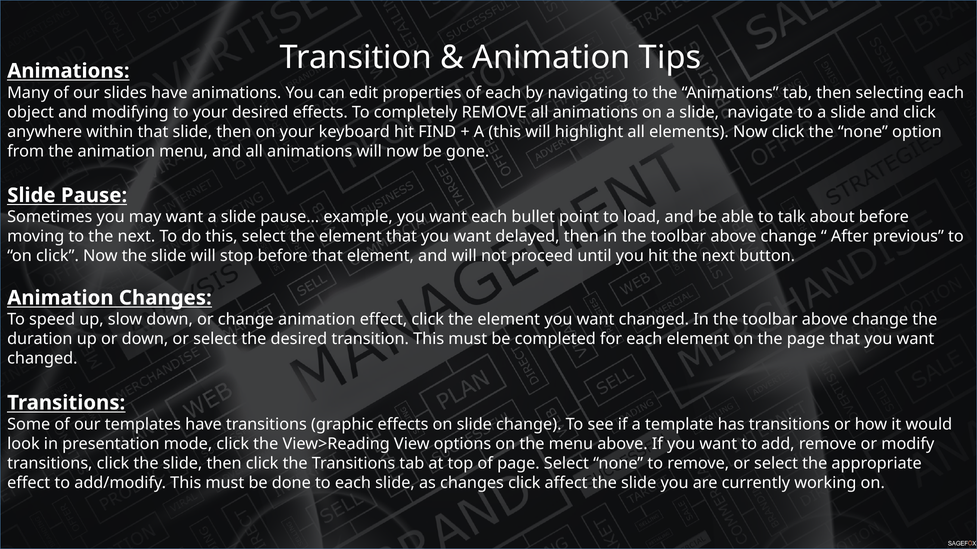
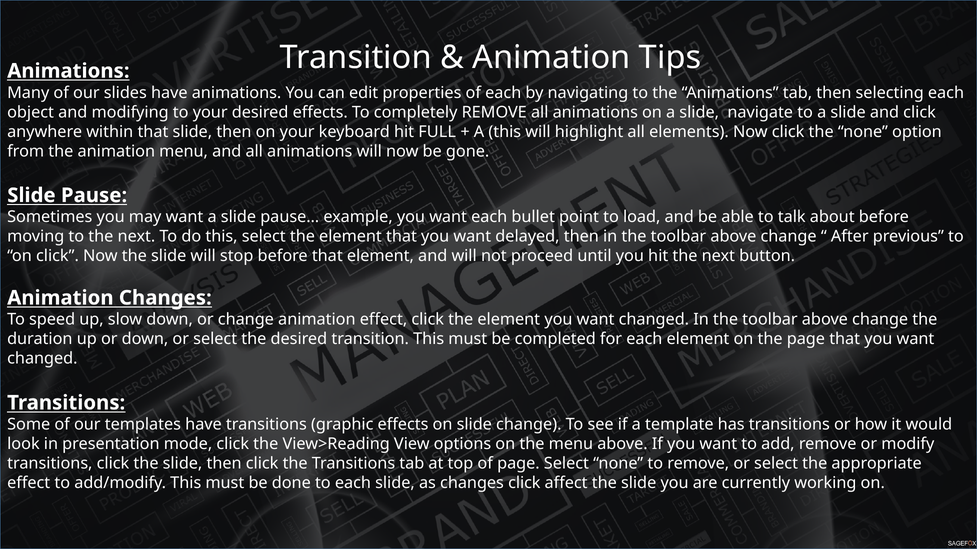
FIND: FIND -> FULL
